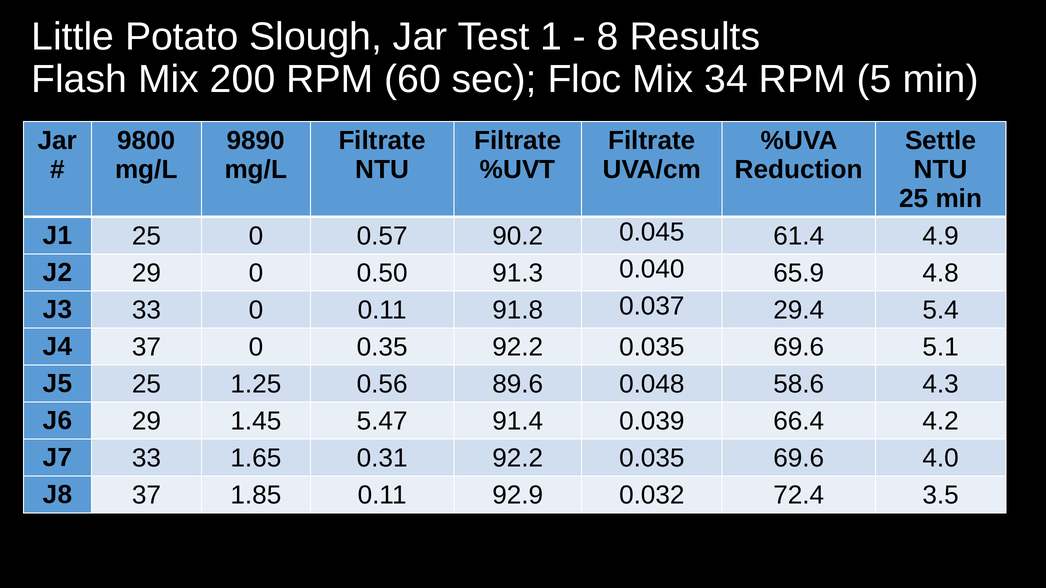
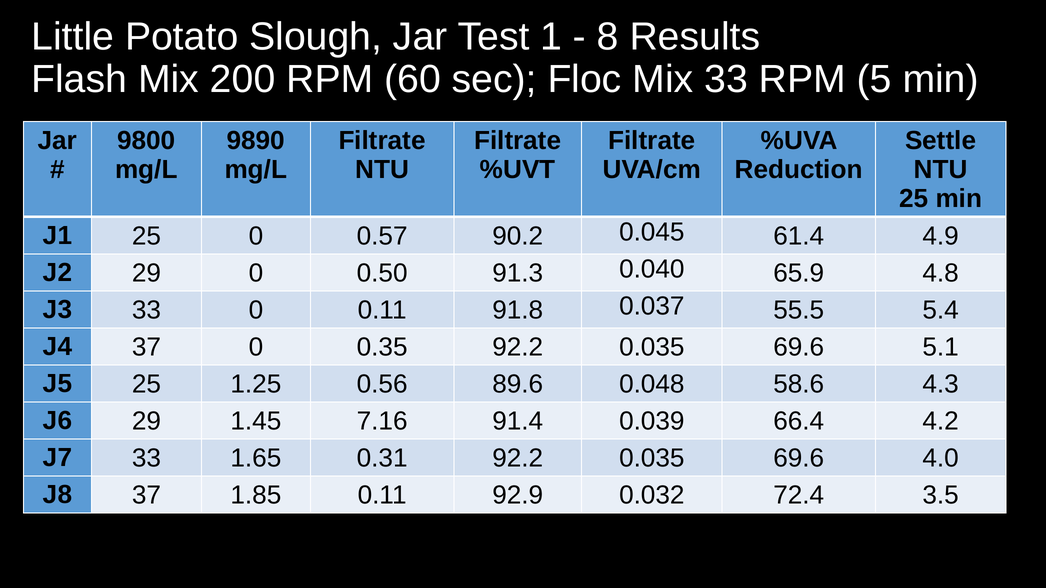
Mix 34: 34 -> 33
29.4: 29.4 -> 55.5
5.47: 5.47 -> 7.16
